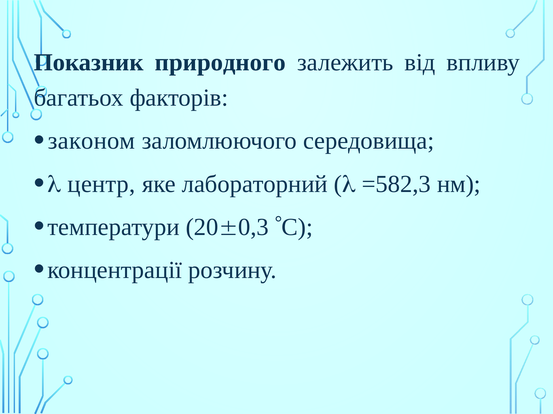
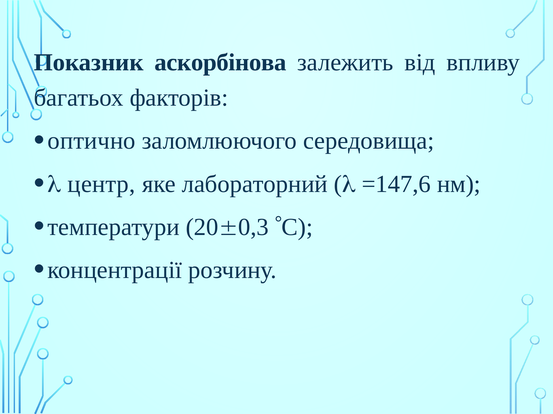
природного: природного -> аскорбінова
законом: законом -> оптично
=582,3: =582,3 -> =147,6
